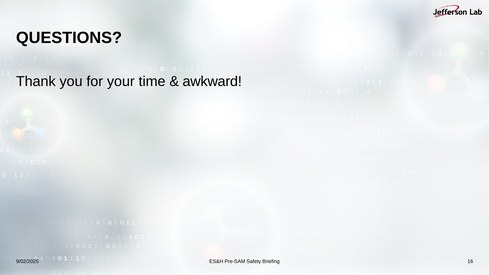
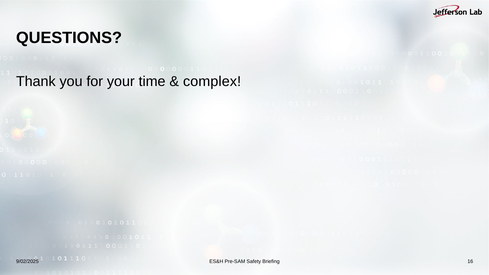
awkward: awkward -> complex
